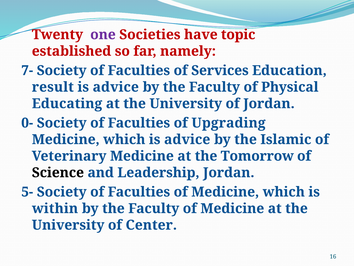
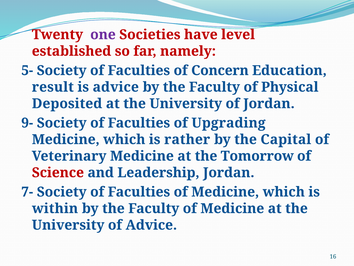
topic: topic -> level
7-: 7- -> 5-
Services: Services -> Concern
Educating: Educating -> Deposited
0-: 0- -> 9-
which is advice: advice -> rather
Islamic: Islamic -> Capital
Science colour: black -> red
5-: 5- -> 7-
of Center: Center -> Advice
